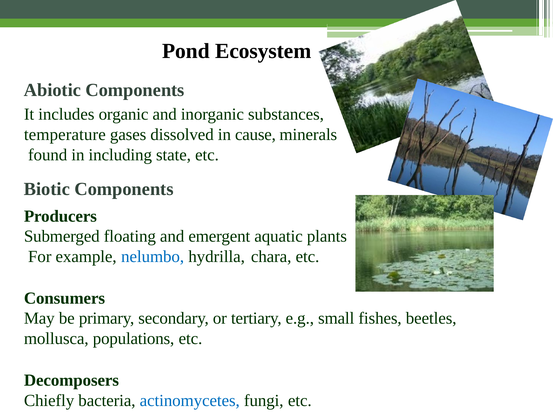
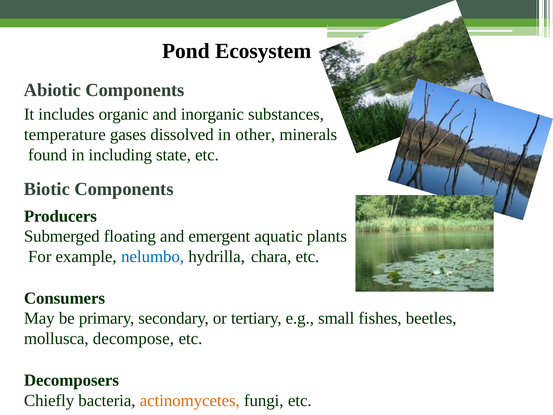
cause: cause -> other
populations: populations -> decompose
actinomycetes colour: blue -> orange
